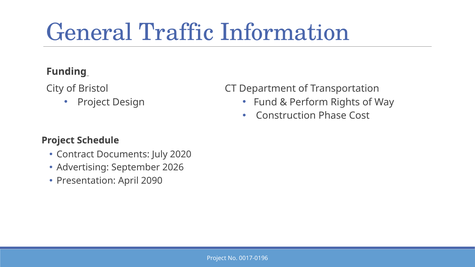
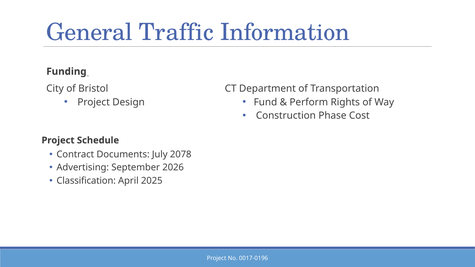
2020: 2020 -> 2078
Presentation: Presentation -> Classification
2090: 2090 -> 2025
